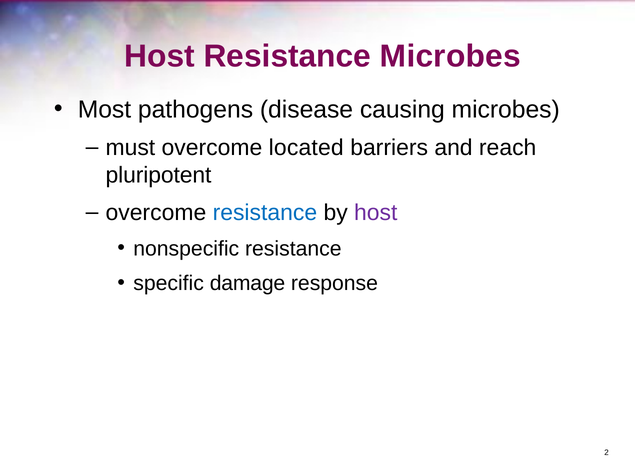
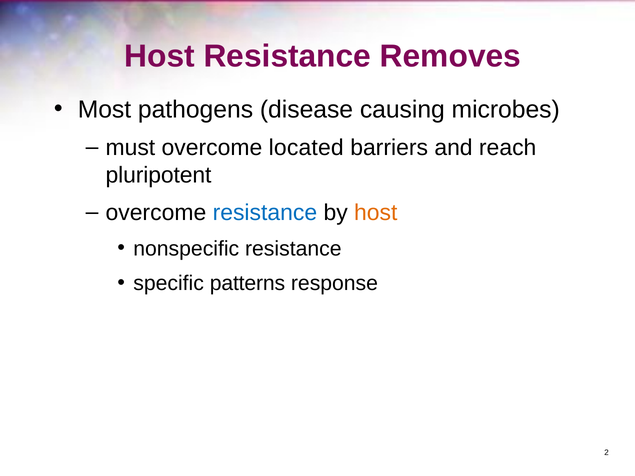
Resistance Microbes: Microbes -> Removes
host at (376, 213) colour: purple -> orange
damage: damage -> patterns
